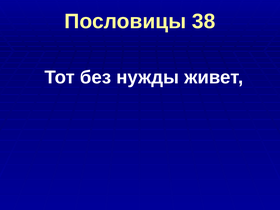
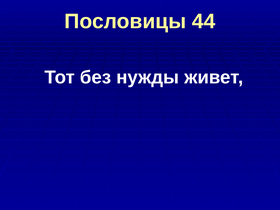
38: 38 -> 44
